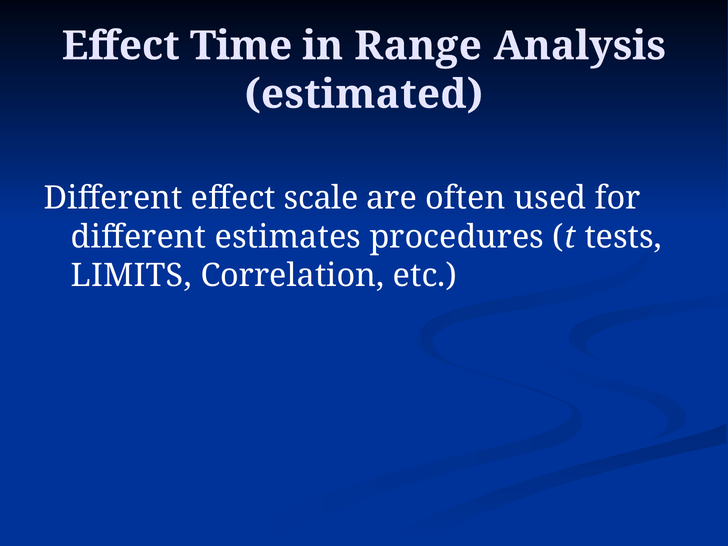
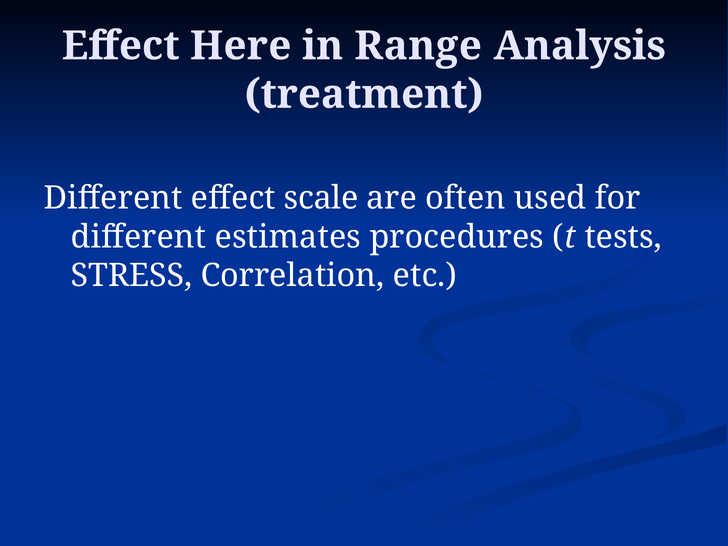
Time: Time -> Here
estimated: estimated -> treatment
LIMITS: LIMITS -> STRESS
